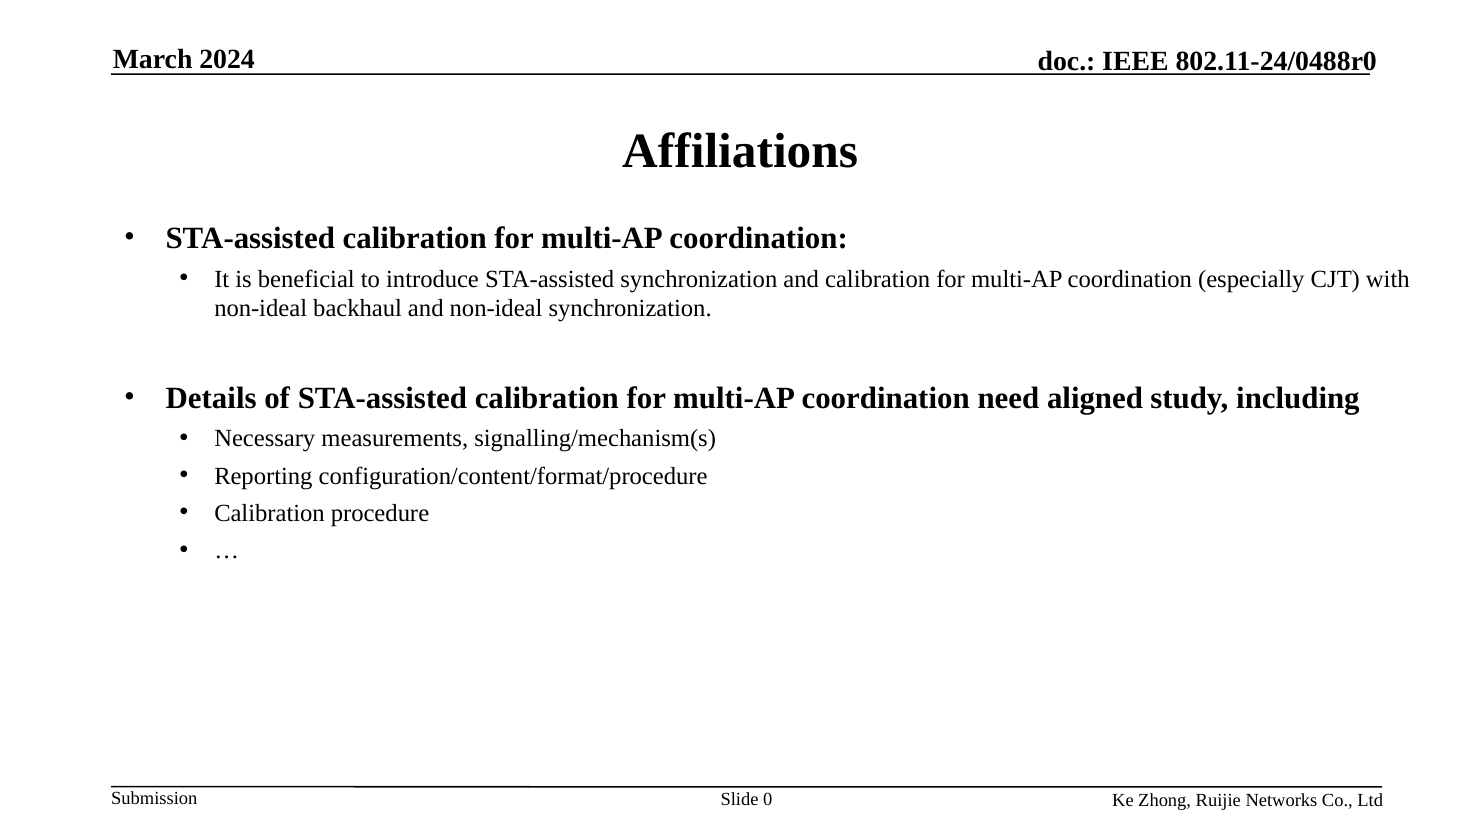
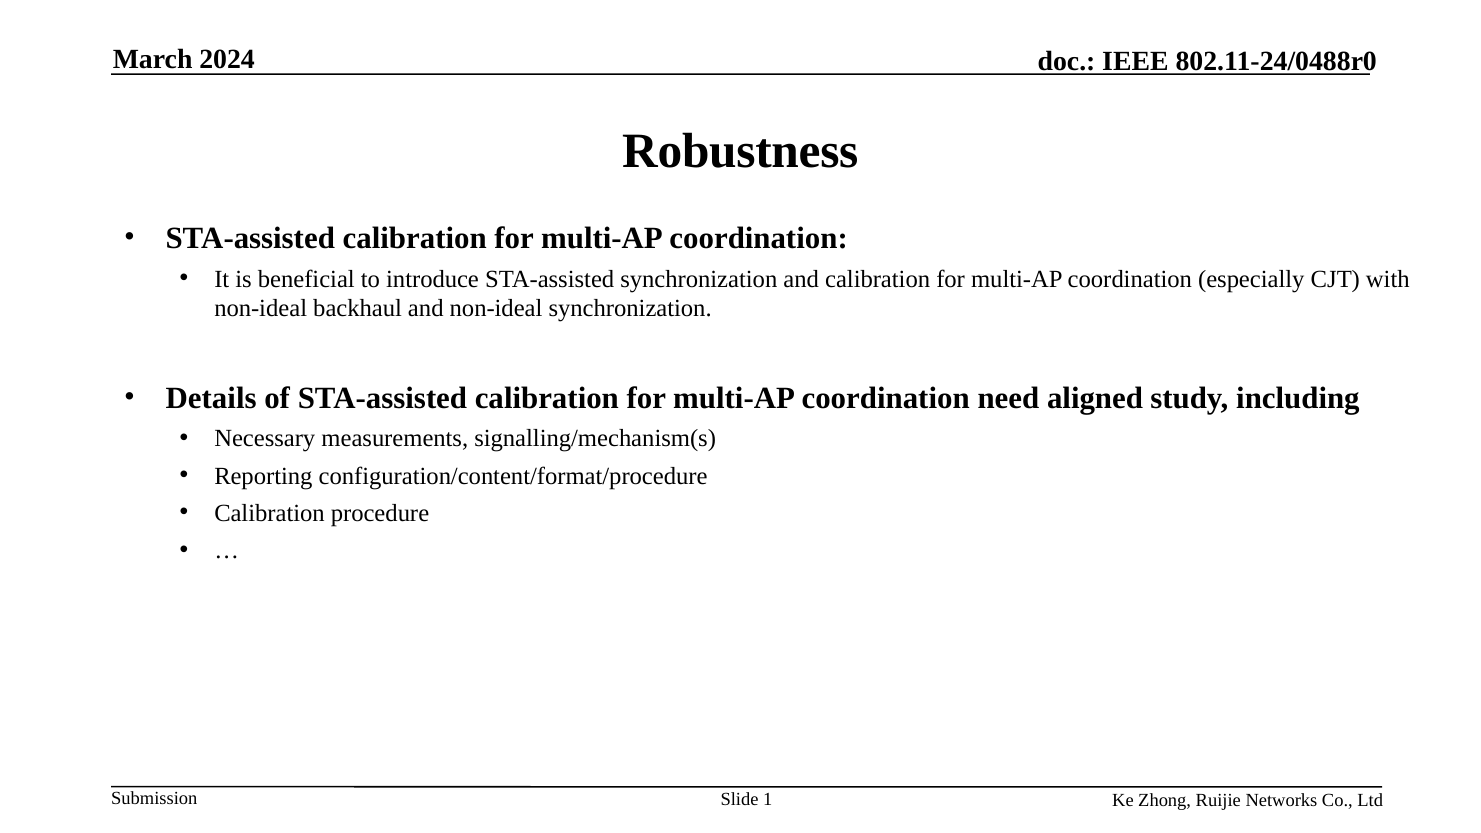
Affiliations: Affiliations -> Robustness
0: 0 -> 1
